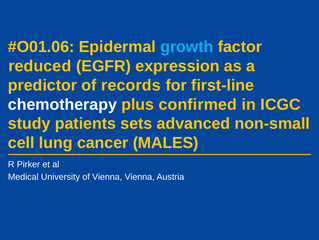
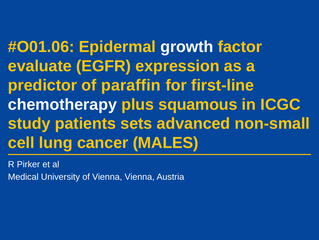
growth colour: light blue -> white
reduced: reduced -> evaluate
records: records -> paraffin
confirmed: confirmed -> squamous
